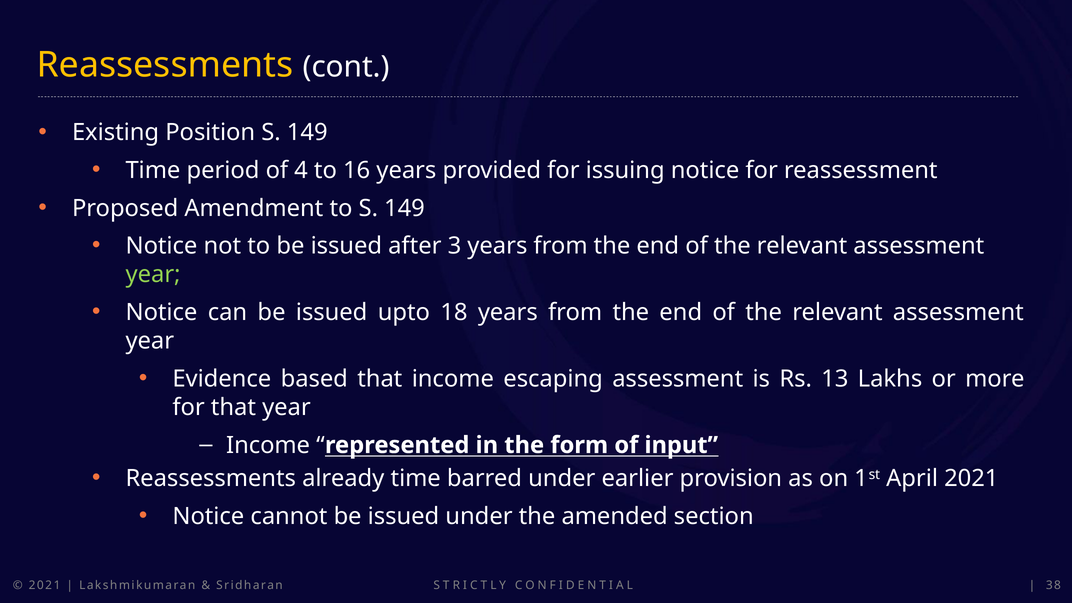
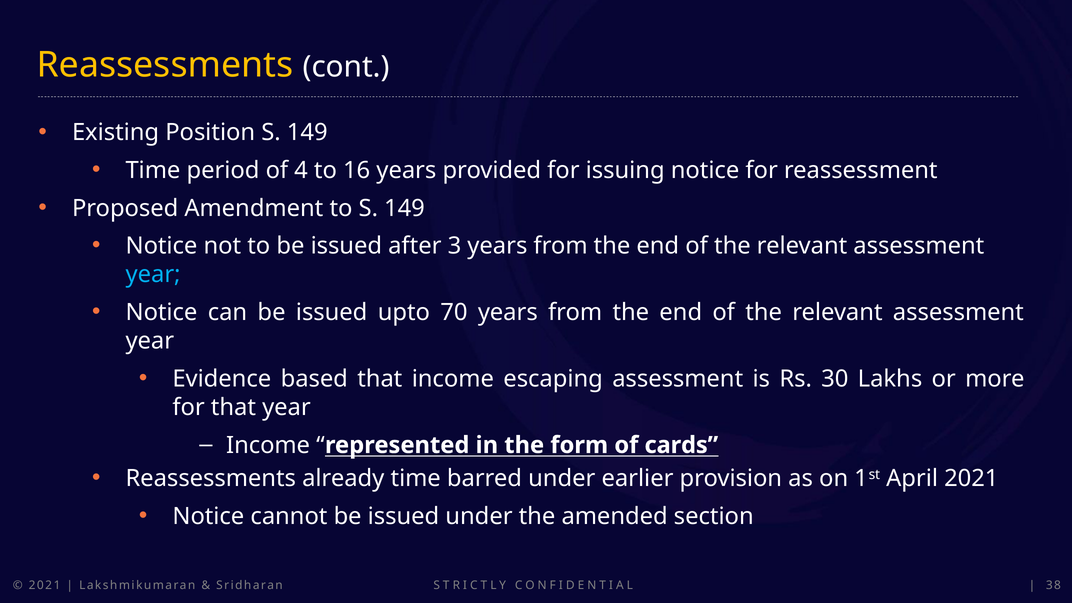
year at (153, 275) colour: light green -> light blue
18: 18 -> 70
13: 13 -> 30
input: input -> cards
